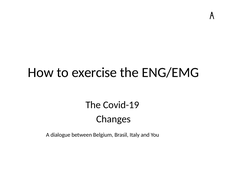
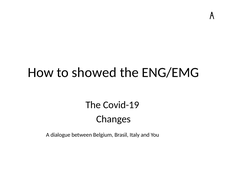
exercise: exercise -> showed
